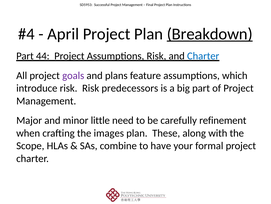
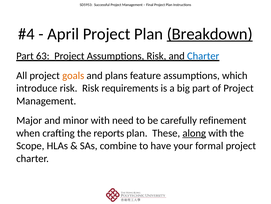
44: 44 -> 63
goals colour: purple -> orange
predecessors: predecessors -> requirements
minor little: little -> with
images: images -> reports
along underline: none -> present
